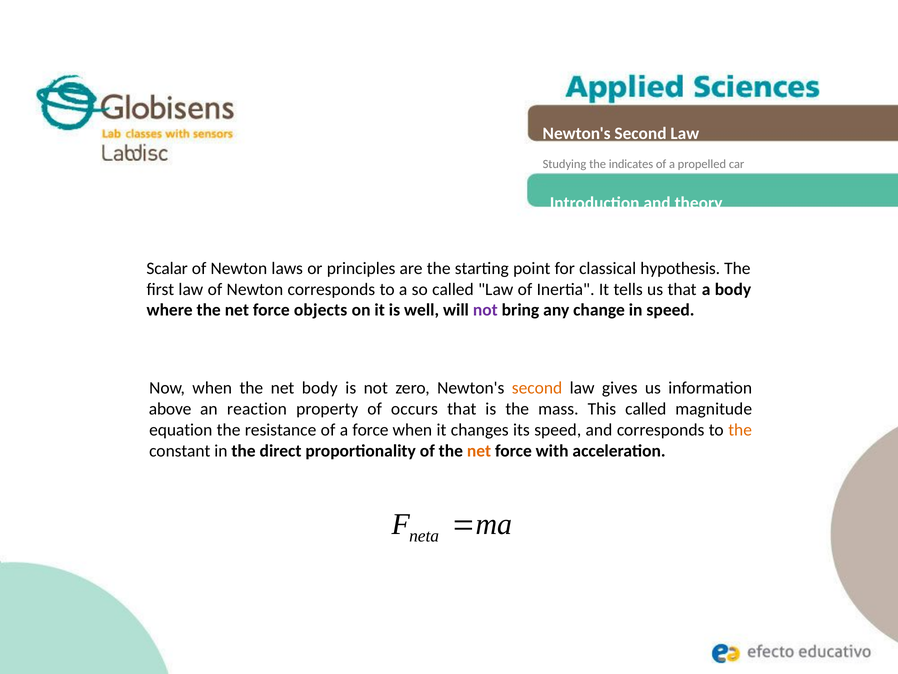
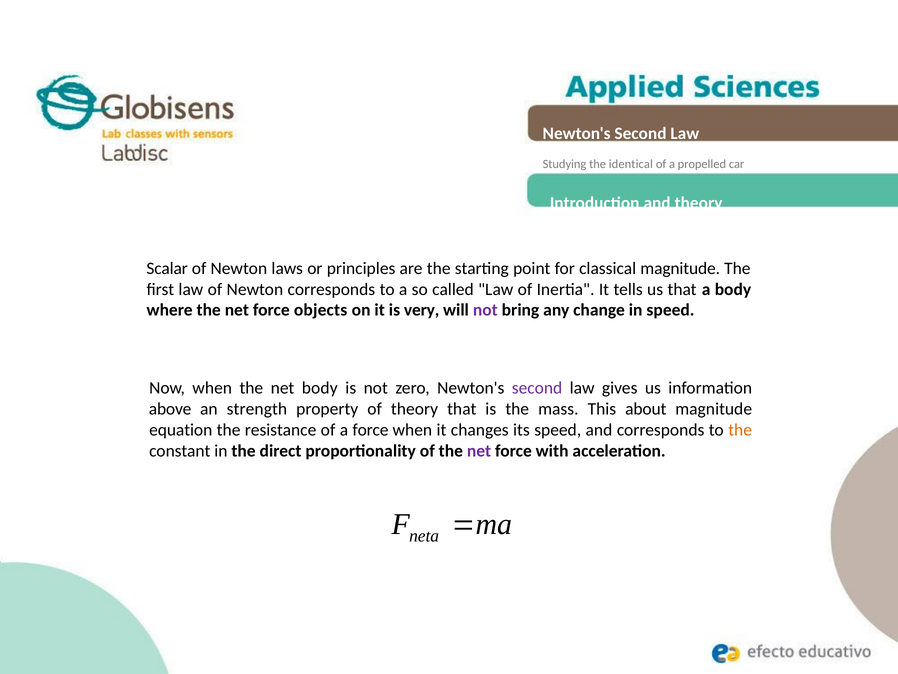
indicates: indicates -> identical
classical hypothesis: hypothesis -> magnitude
well: well -> very
second at (537, 388) colour: orange -> purple
reaction: reaction -> strength
of occurs: occurs -> theory
This called: called -> about
net at (479, 451) colour: orange -> purple
